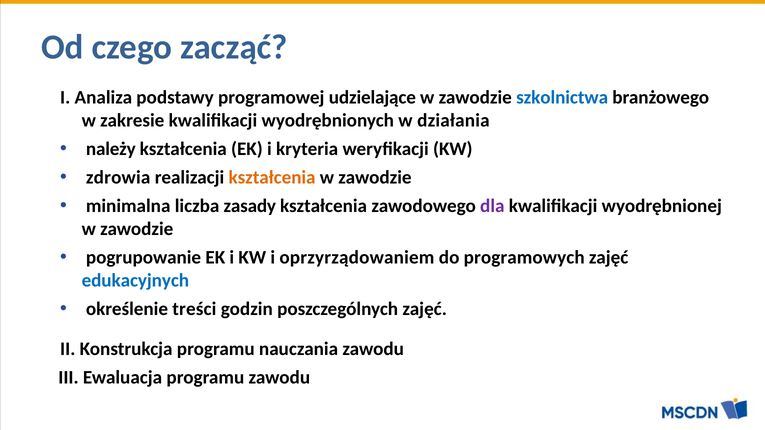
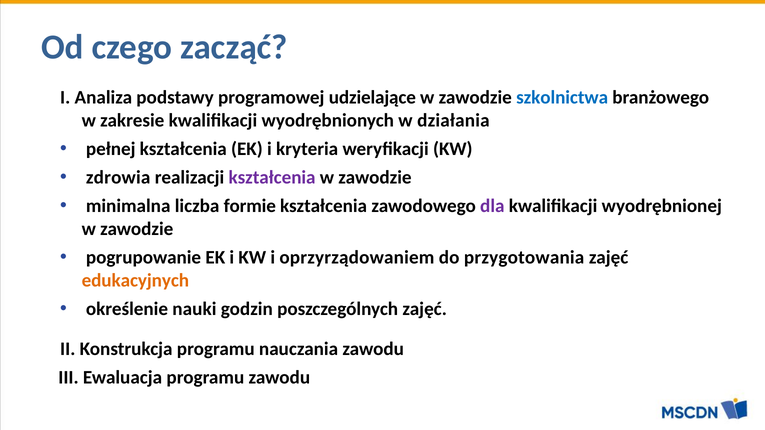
należy: należy -> pełnej
kształcenia at (272, 178) colour: orange -> purple
zasady: zasady -> formie
programowych: programowych -> przygotowania
edukacyjnych colour: blue -> orange
treści: treści -> nauki
